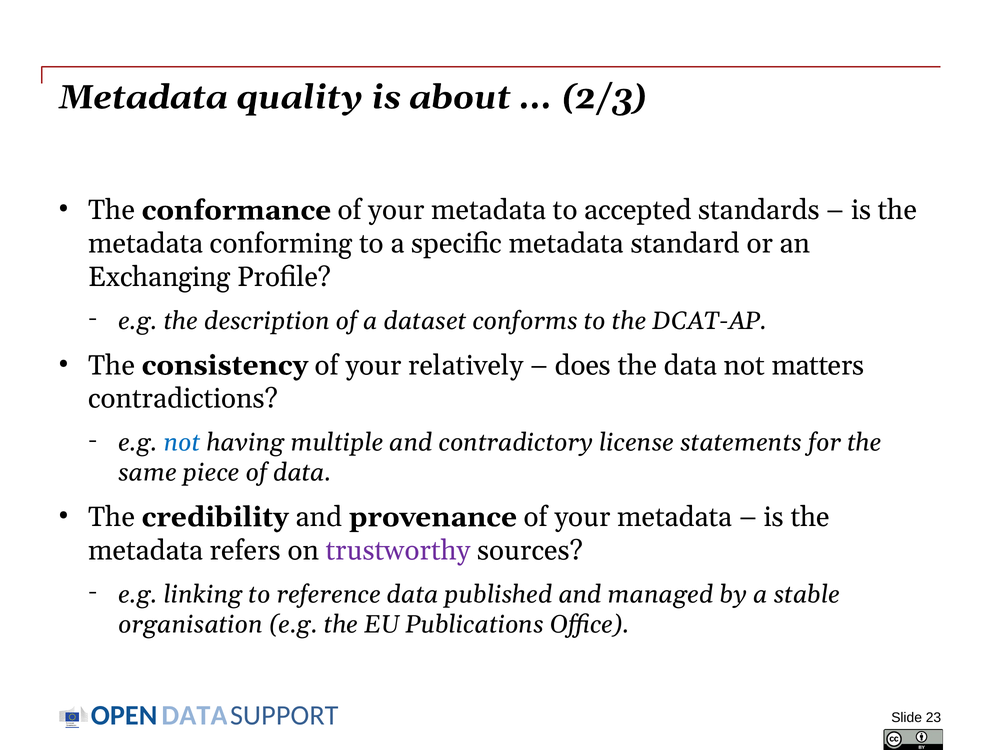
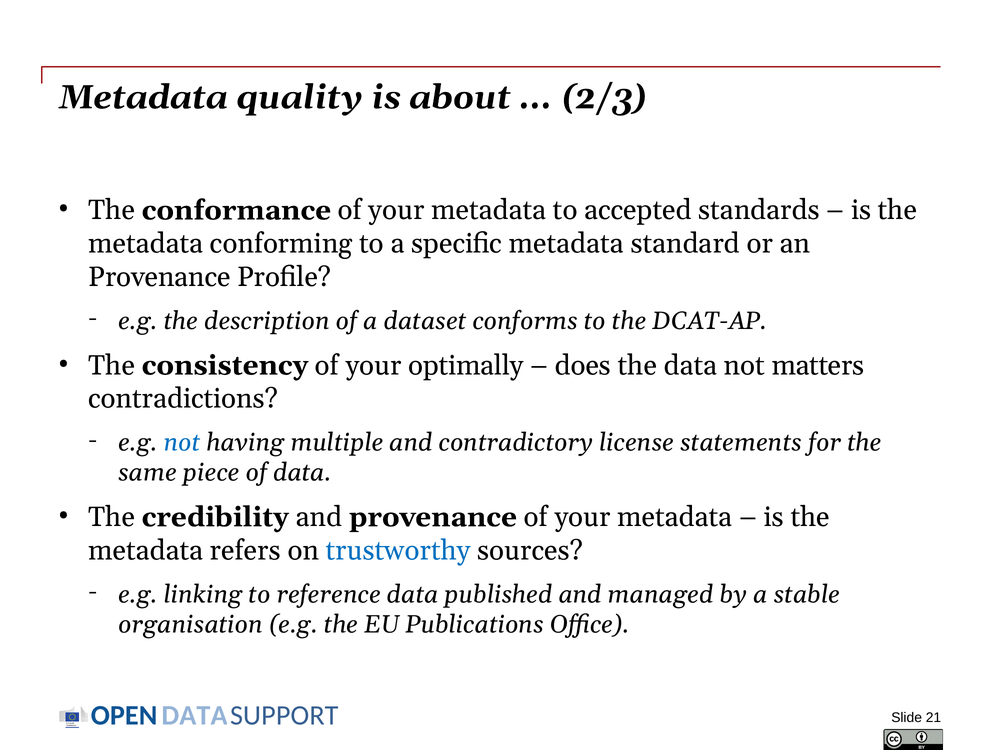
Exchanging at (159, 277): Exchanging -> Provenance
relatively: relatively -> optimally
trustworthy colour: purple -> blue
23: 23 -> 21
